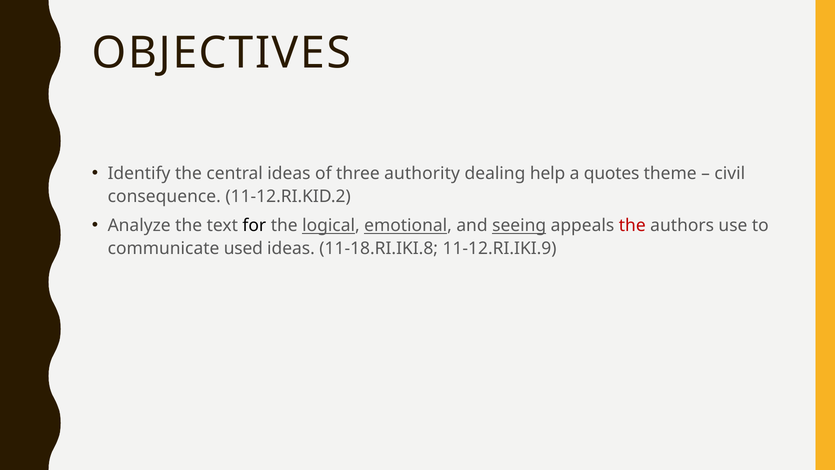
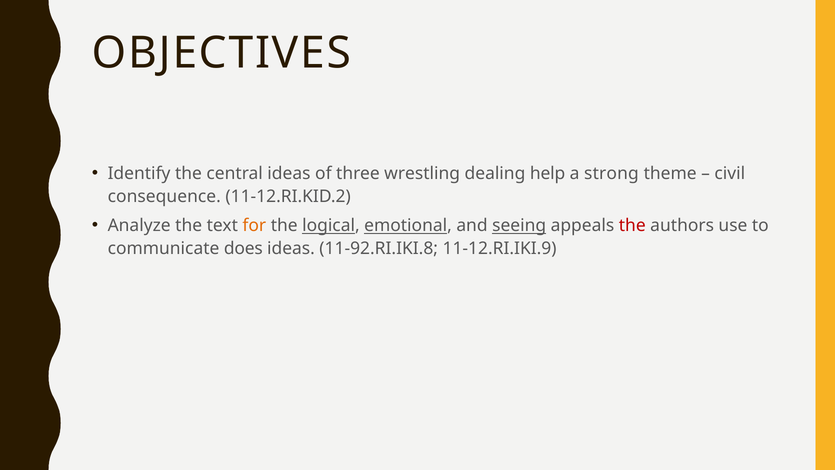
authority: authority -> wrestling
quotes: quotes -> strong
for colour: black -> orange
used: used -> does
11-18.RI.IKI.8: 11-18.RI.IKI.8 -> 11-92.RI.IKI.8
